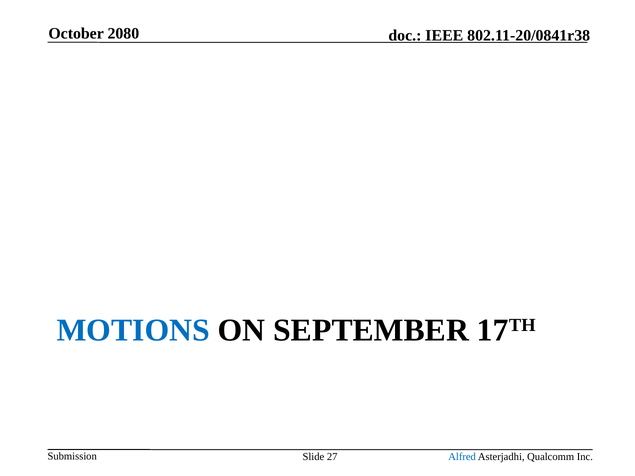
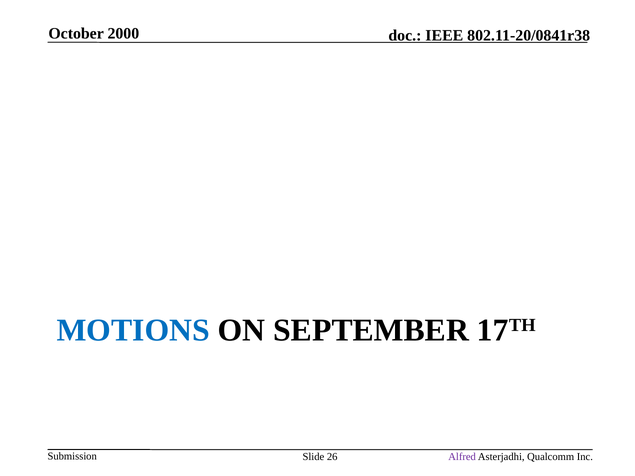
2080: 2080 -> 2000
27: 27 -> 26
Alfred colour: blue -> purple
